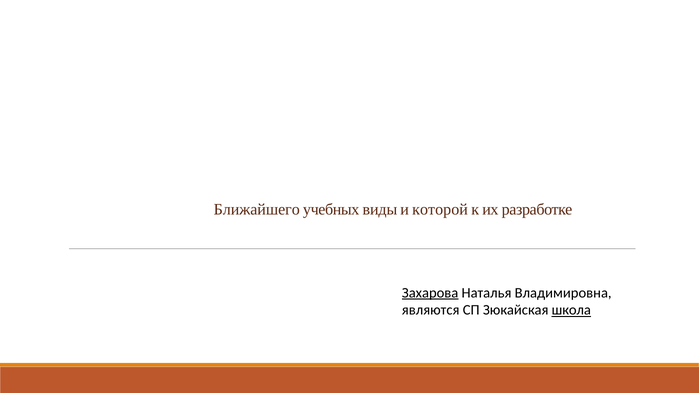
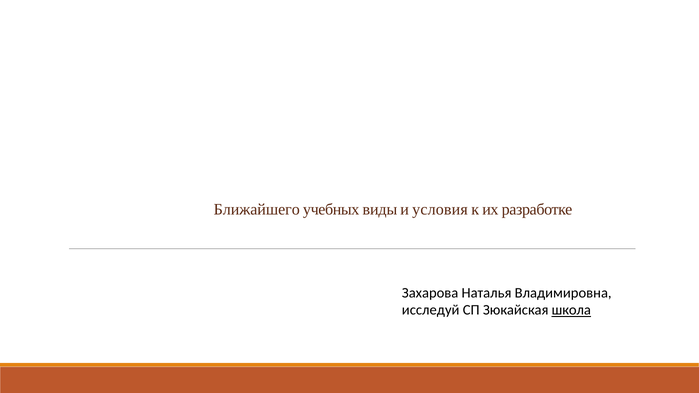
которой: которой -> условия
Захарова underline: present -> none
являются: являются -> исследуй
